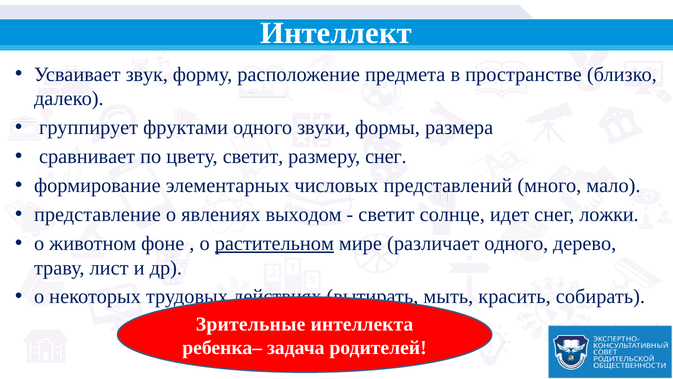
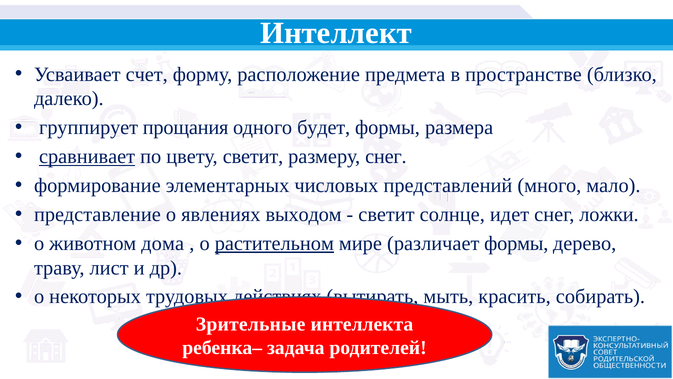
звук: звук -> счет
фруктами: фруктами -> прощания
звуки: звуки -> будет
сравнивает underline: none -> present
фоне: фоне -> дома
различает одного: одного -> формы
